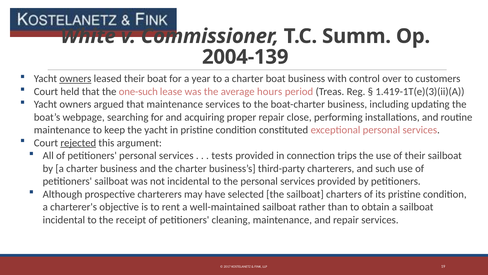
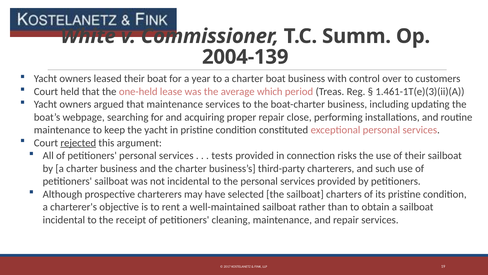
owners at (75, 79) underline: present -> none
one-such: one-such -> one-held
hours: hours -> which
1.419-1T(e)(3)(ii)(A: 1.419-1T(e)(3)(ii)(A -> 1.461-1T(e)(3)(ii)(A
trips: trips -> risks
